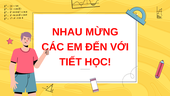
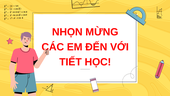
NHAU: NHAU -> NHỌN
